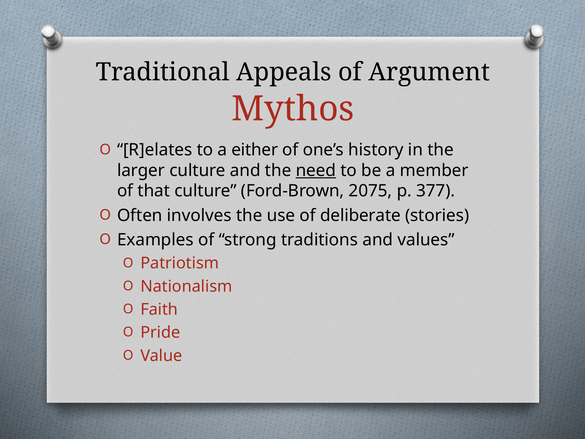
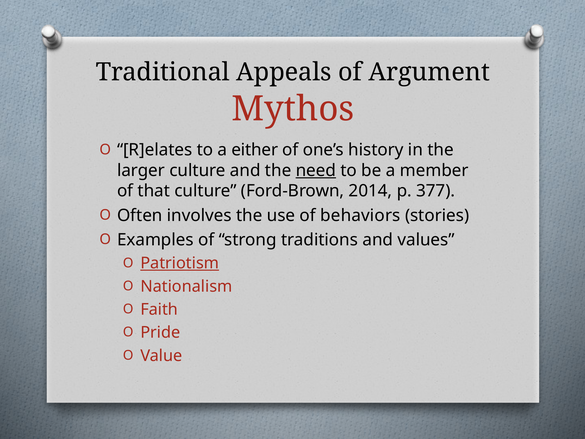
2075: 2075 -> 2014
deliberate: deliberate -> behaviors
Patriotism underline: none -> present
